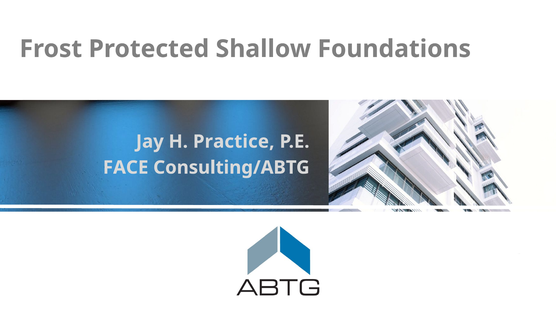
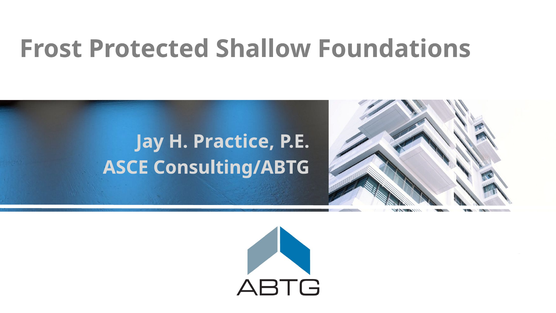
FACE: FACE -> ASCE
